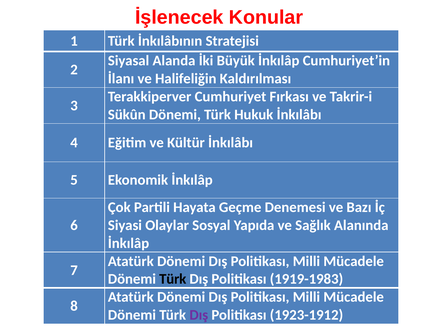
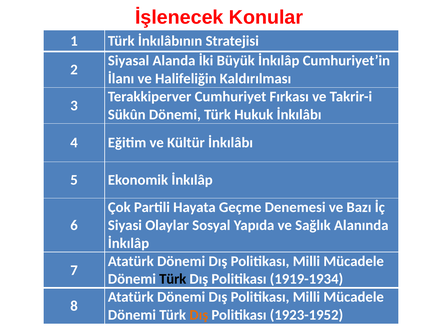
1919-1983: 1919-1983 -> 1919-1934
Dış at (199, 316) colour: purple -> orange
1923-1912: 1923-1912 -> 1923-1952
